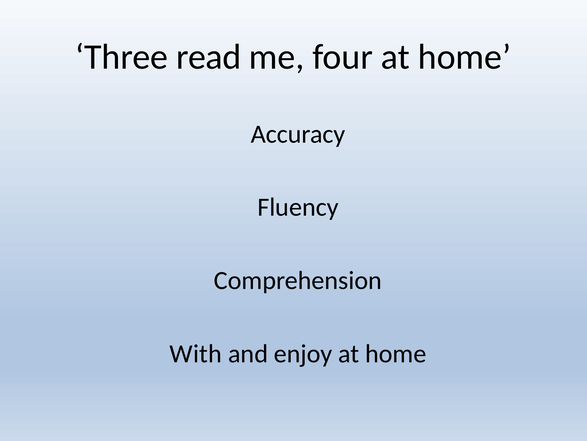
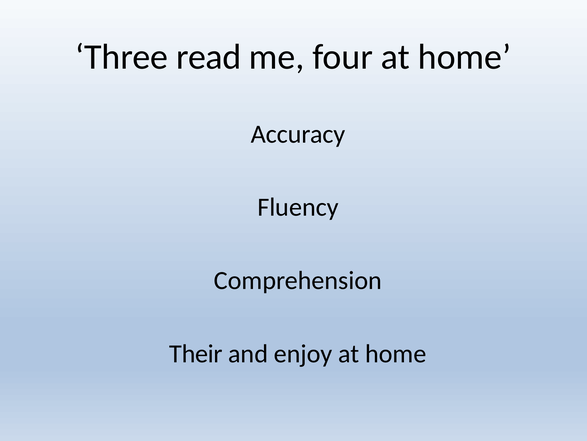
With: With -> Their
